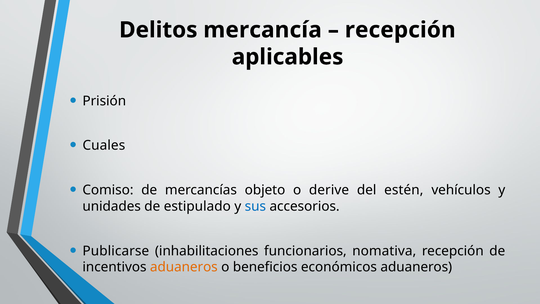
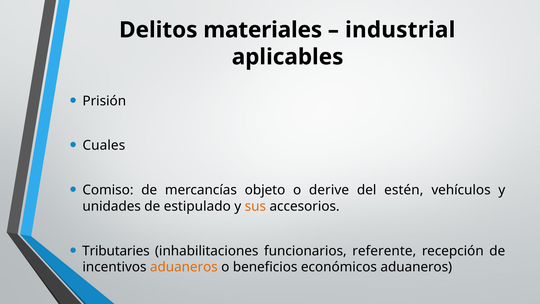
mercancía: mercancía -> materiales
recepción at (400, 30): recepción -> industrial
sus colour: blue -> orange
Publicarse: Publicarse -> Tributaries
nomativa: nomativa -> referente
